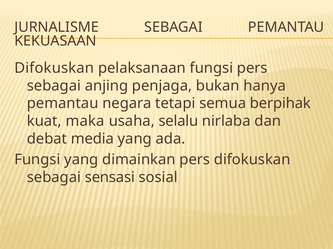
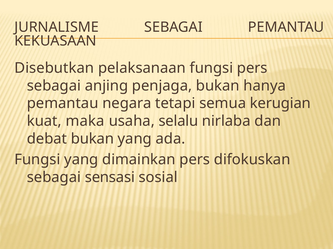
Difokuskan at (54, 68): Difokuskan -> Disebutkan
berpihak: berpihak -> kerugian
debat media: media -> bukan
